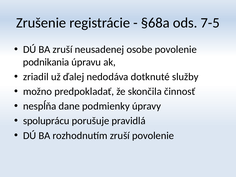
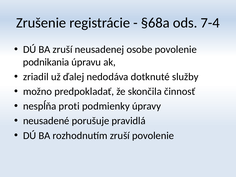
7-5: 7-5 -> 7-4
dane: dane -> proti
spoluprácu: spoluprácu -> neusadené
